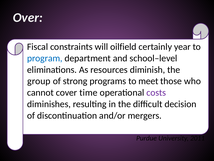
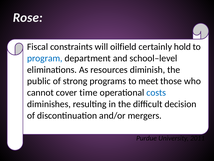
Over: Over -> Rose
year: year -> hold
group: group -> public
costs colour: purple -> blue
